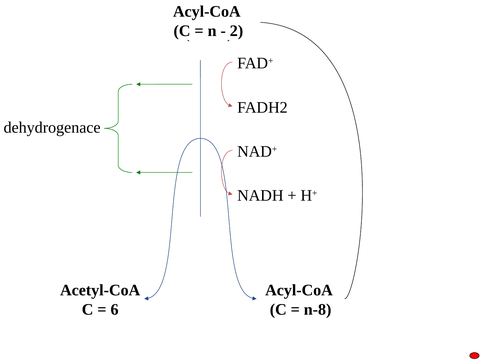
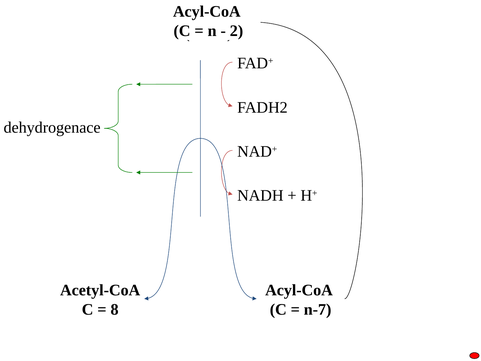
6: 6 -> 8
n-8: n-8 -> n-7
